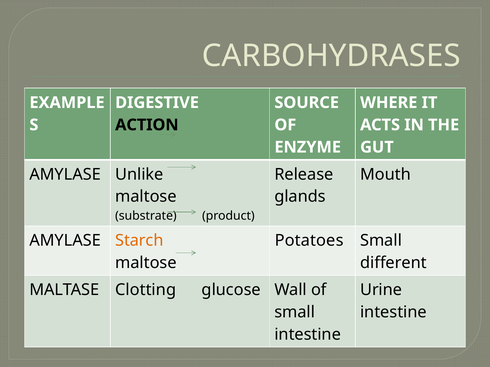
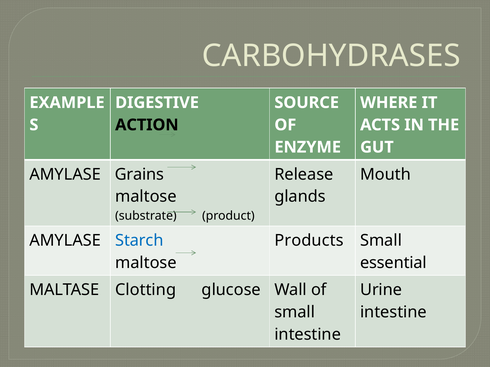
Unlike: Unlike -> Grains
Starch colour: orange -> blue
Potatoes: Potatoes -> Products
different: different -> essential
